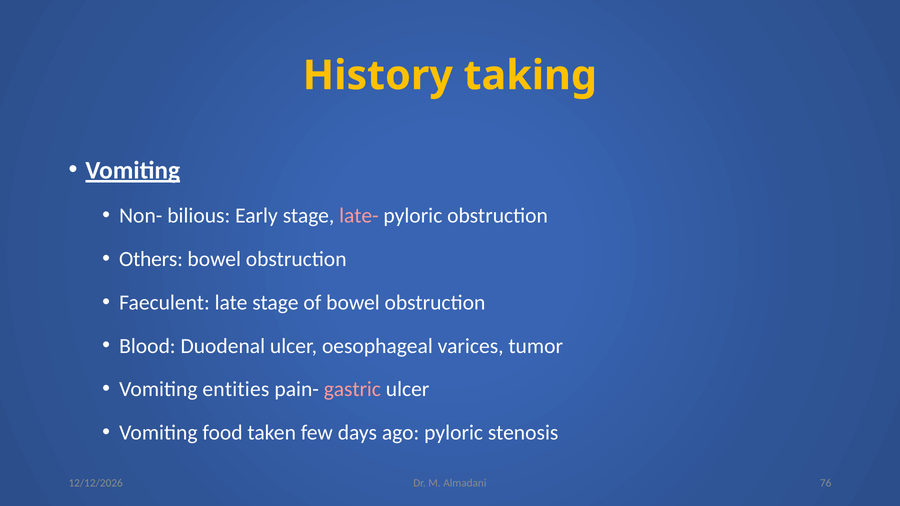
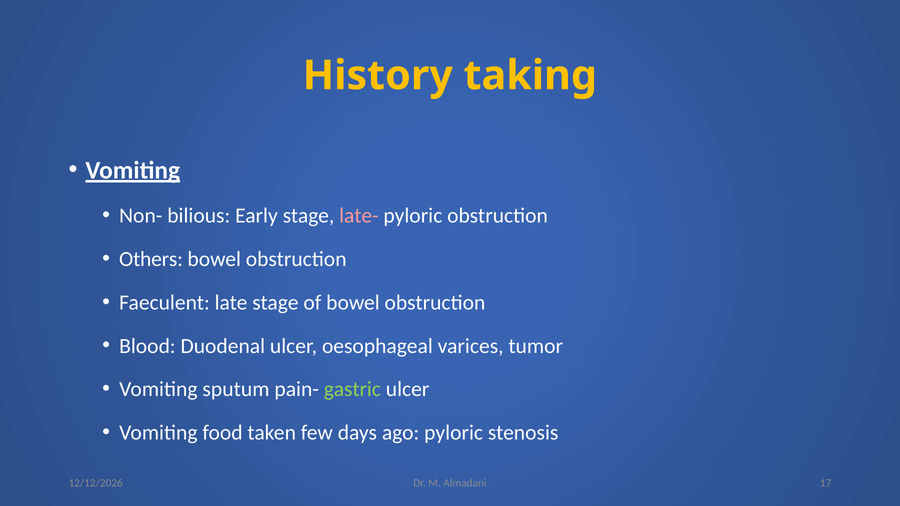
entities: entities -> sputum
gastric colour: pink -> light green
76: 76 -> 17
